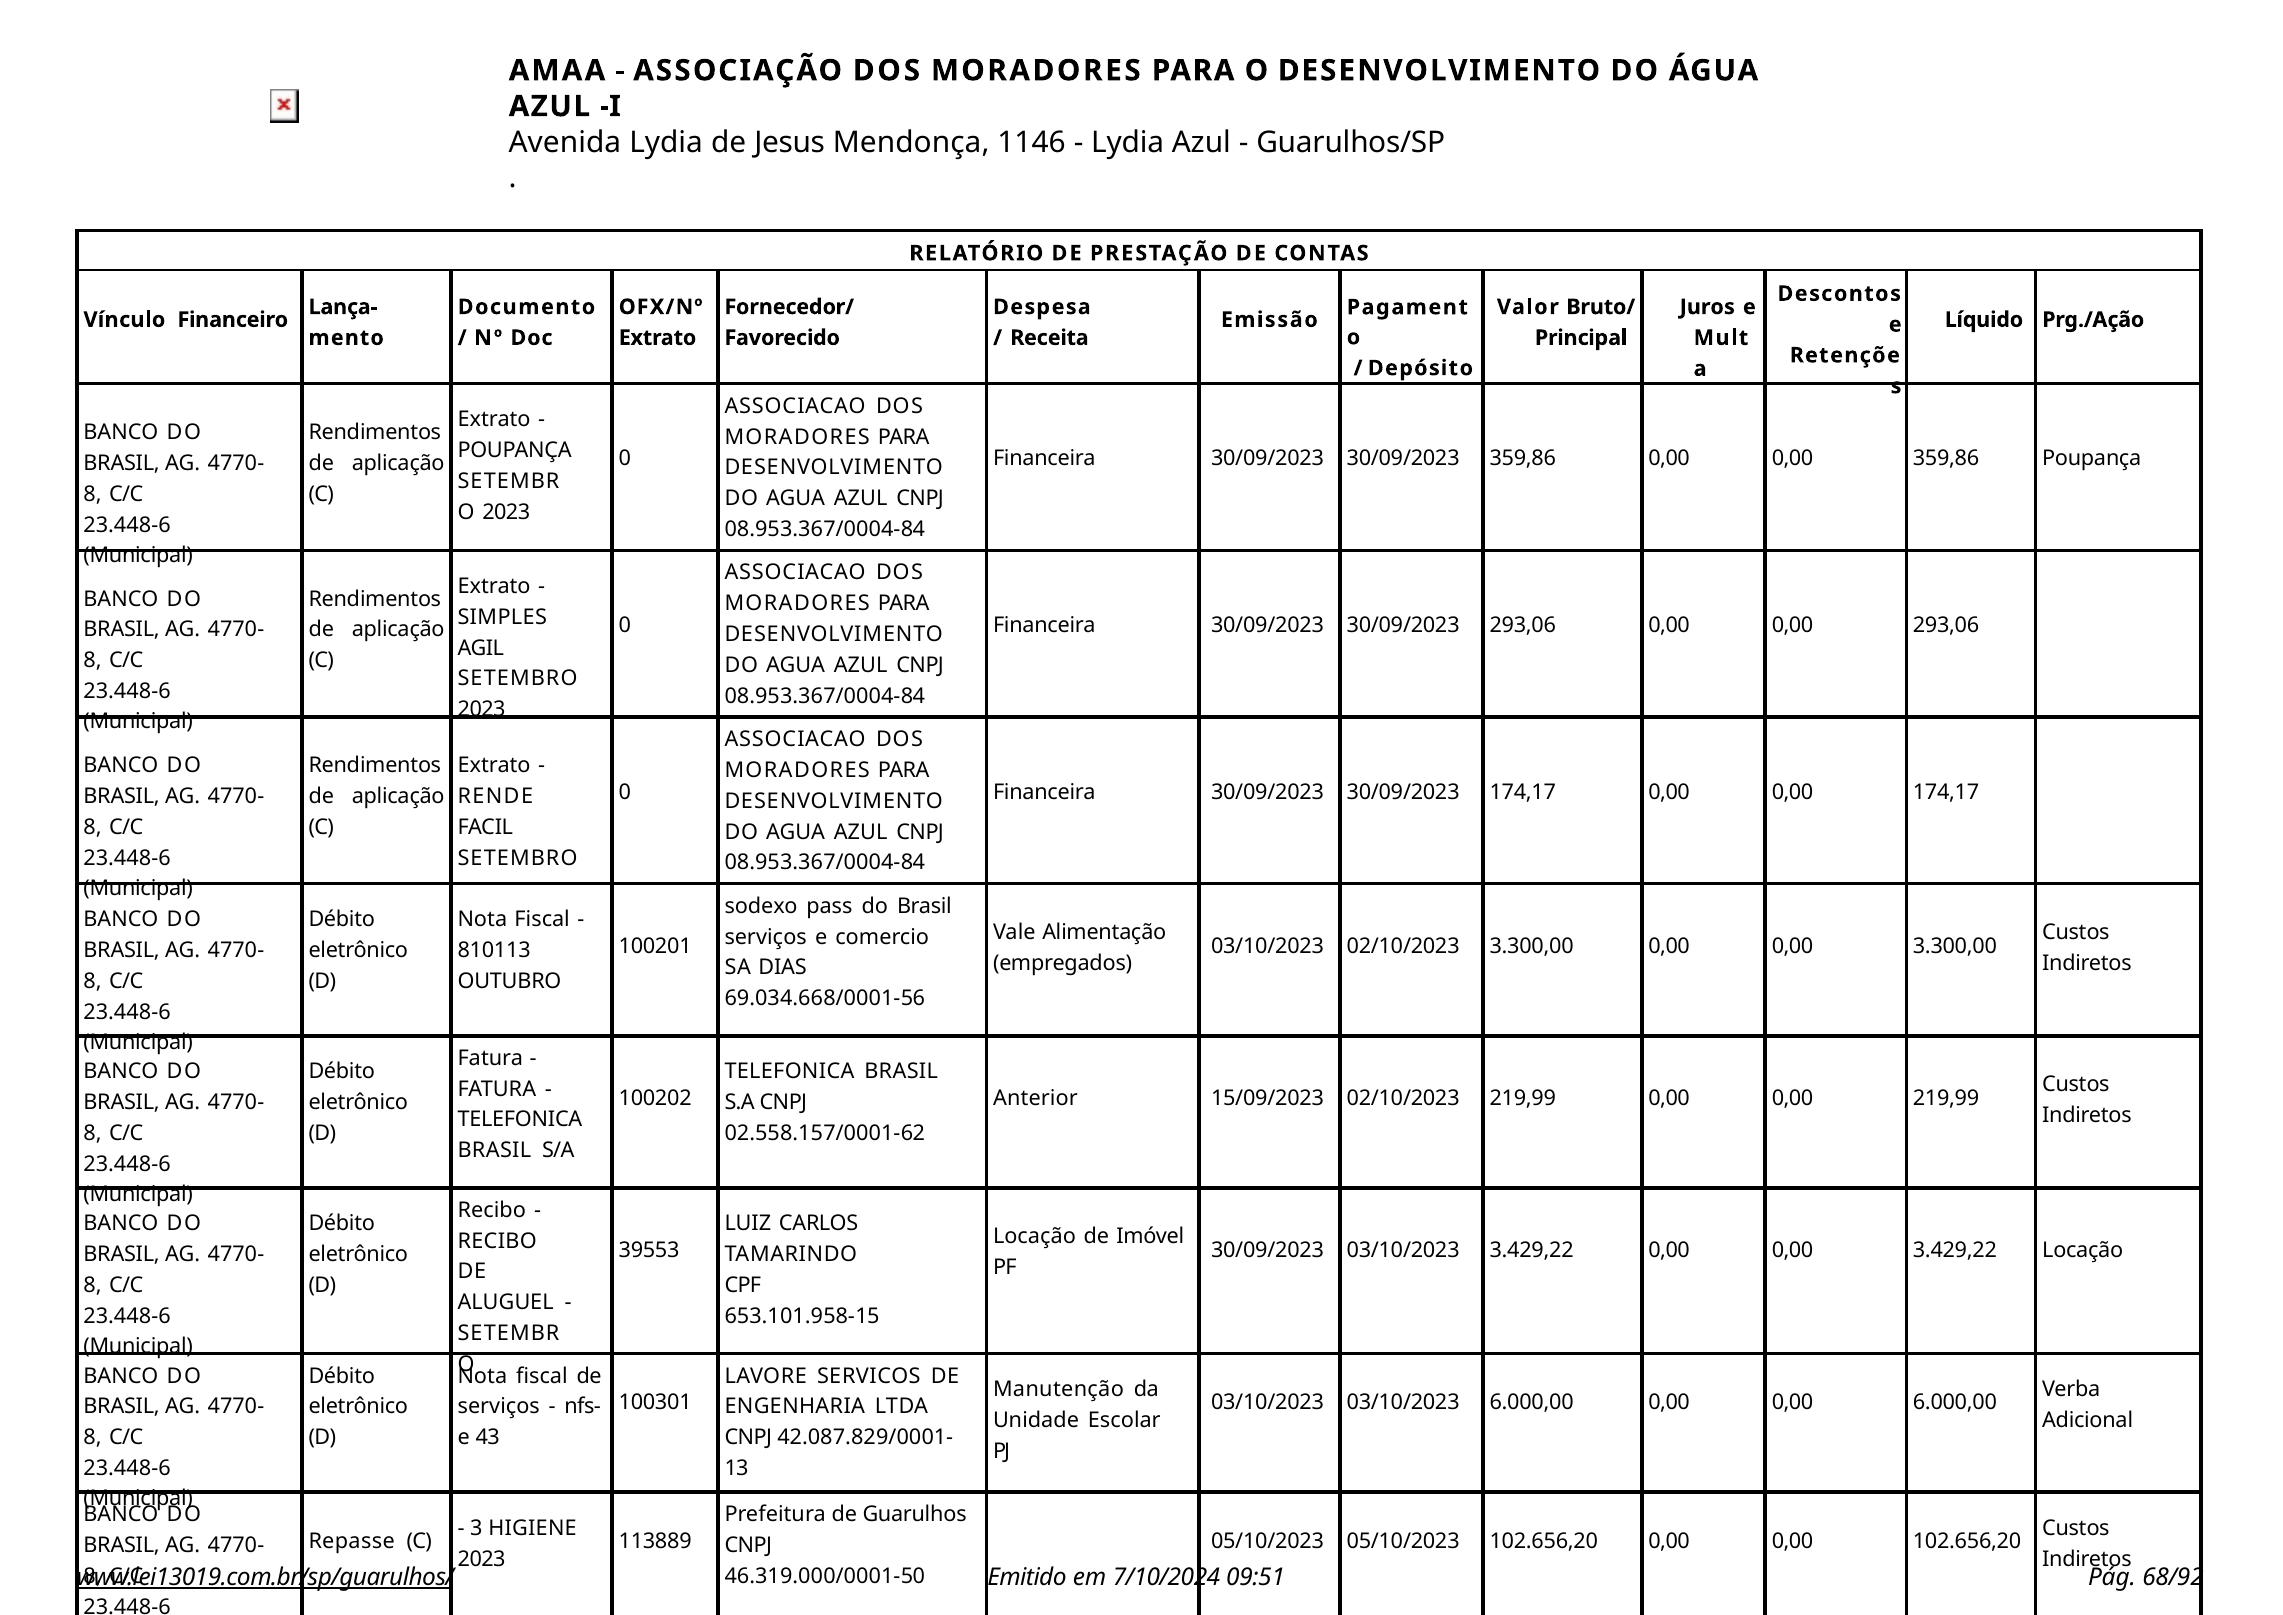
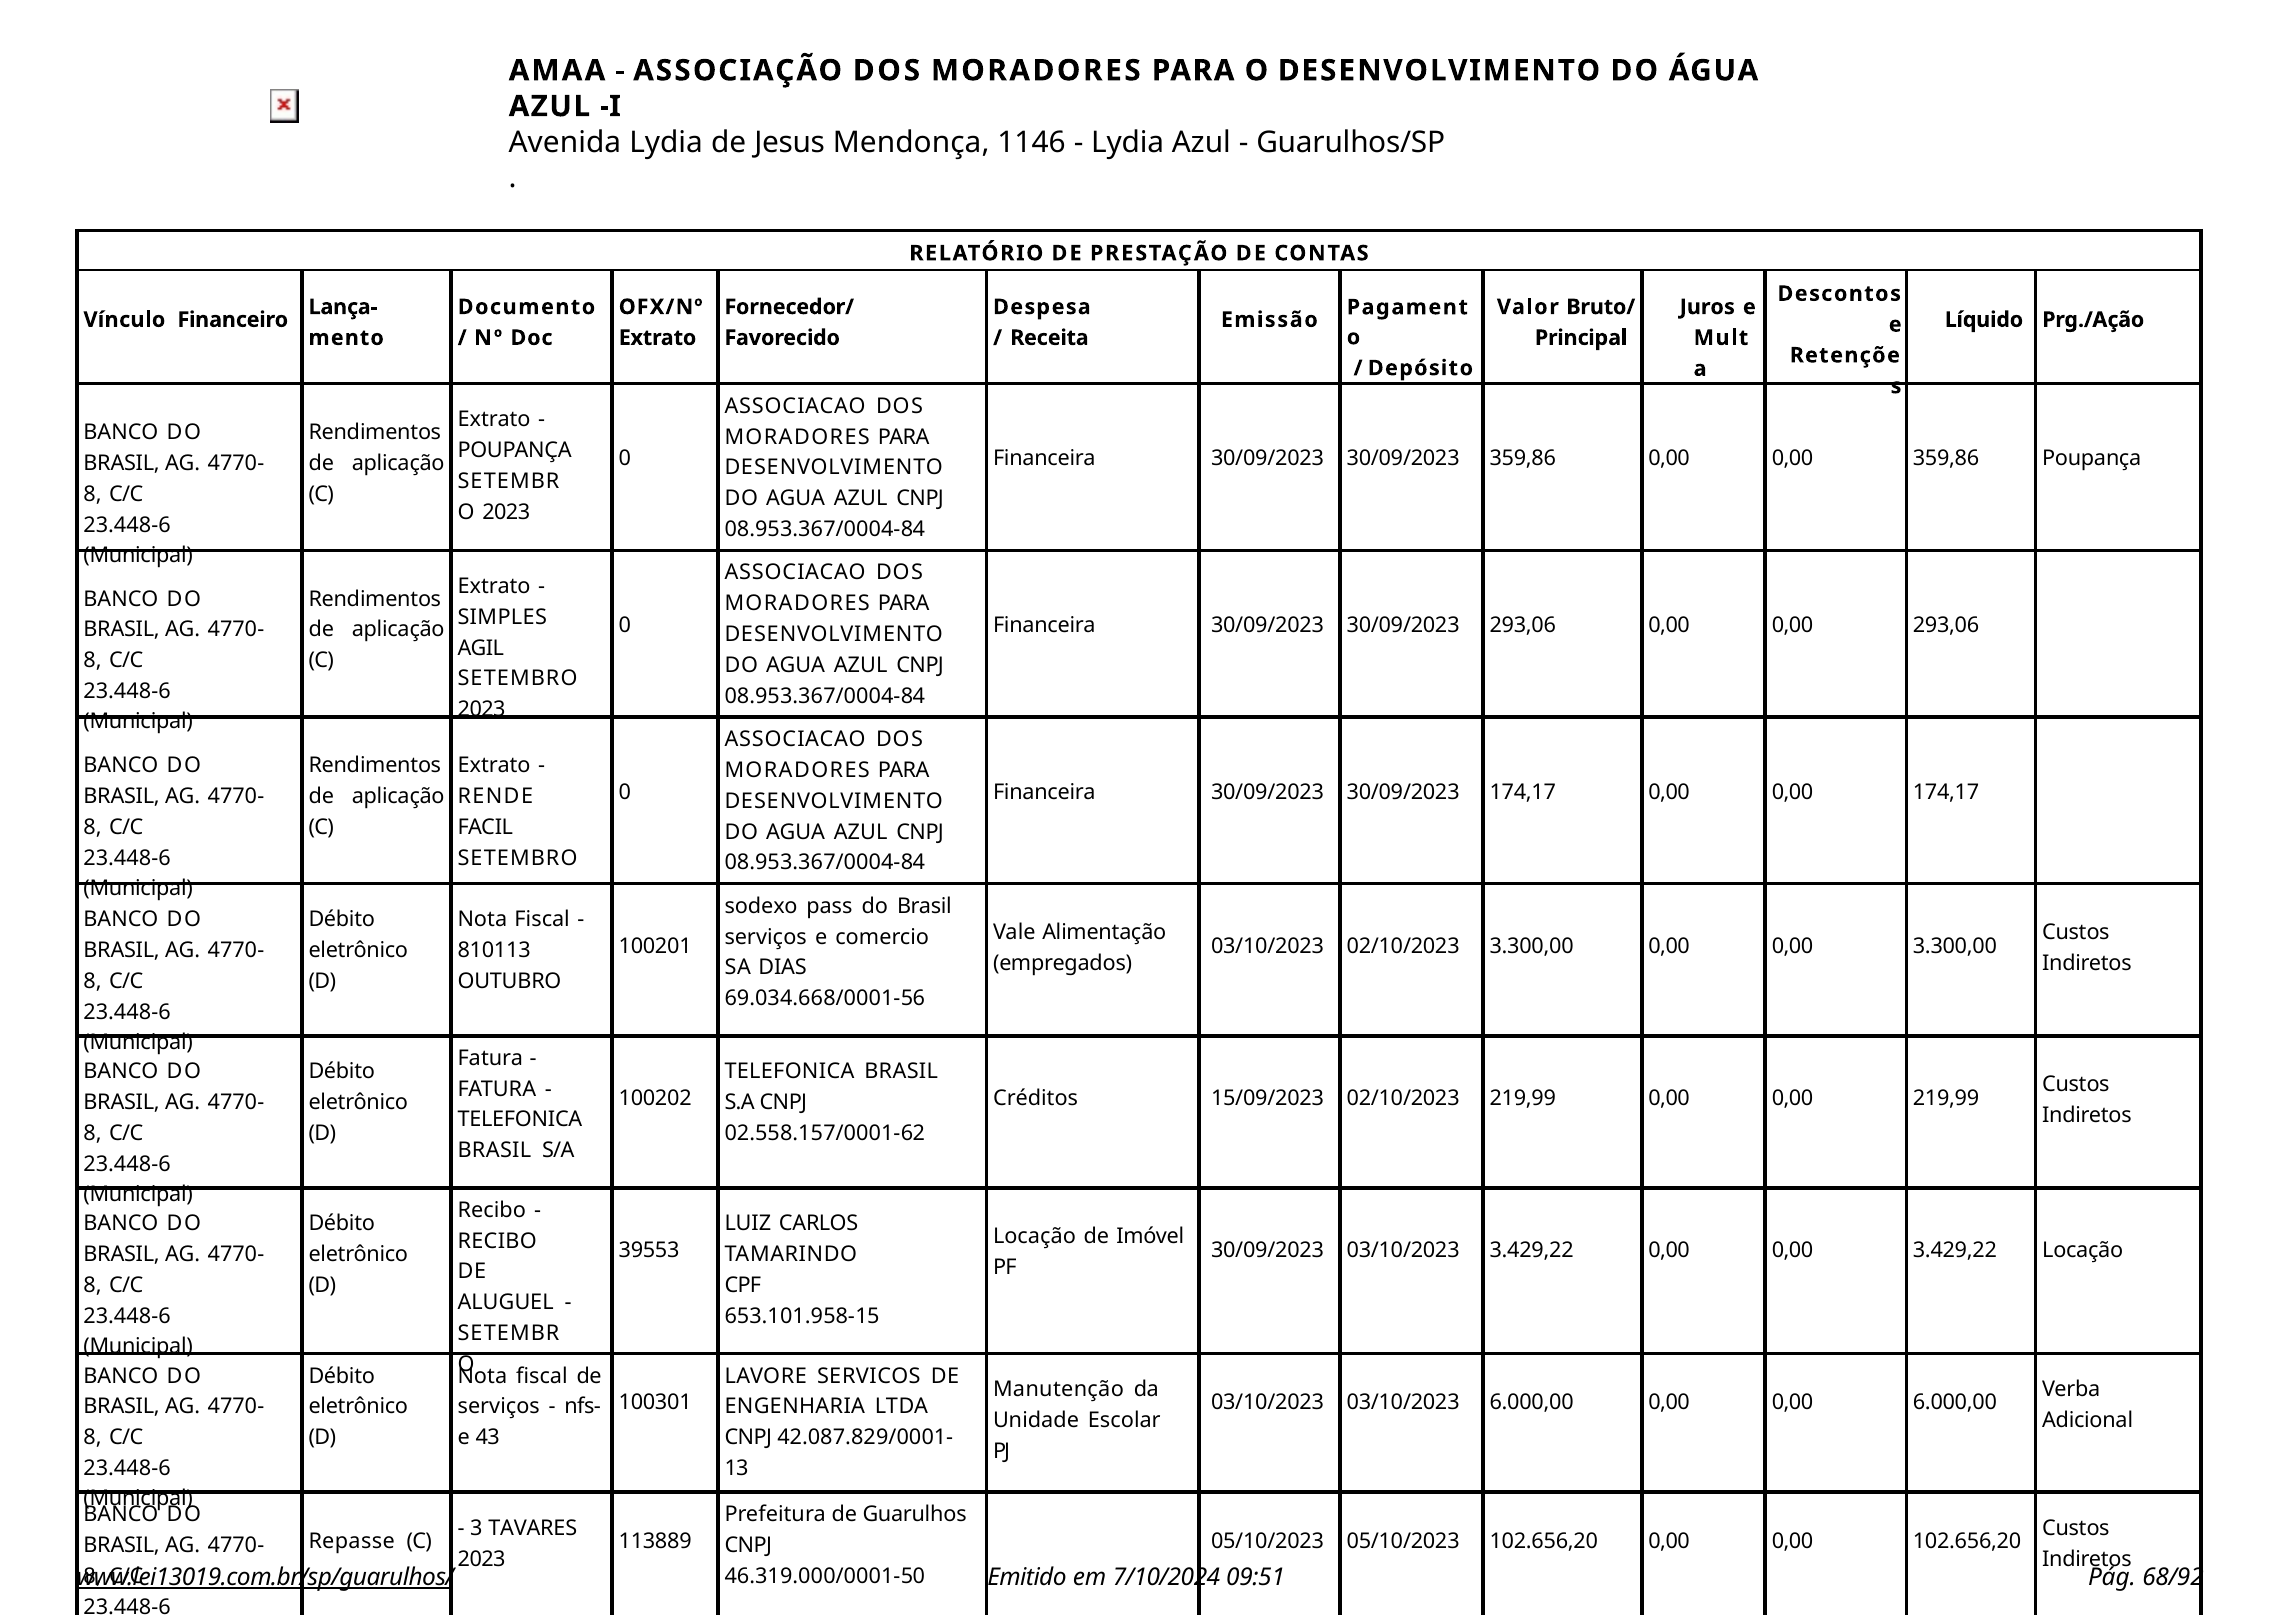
Anterior: Anterior -> Créditos
HIGIENE: HIGIENE -> TAVARES
